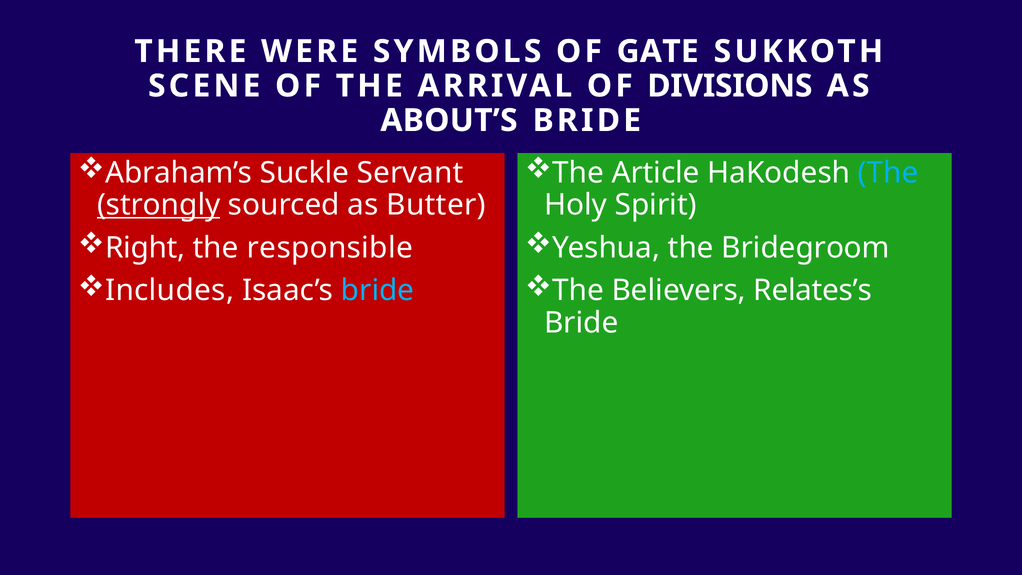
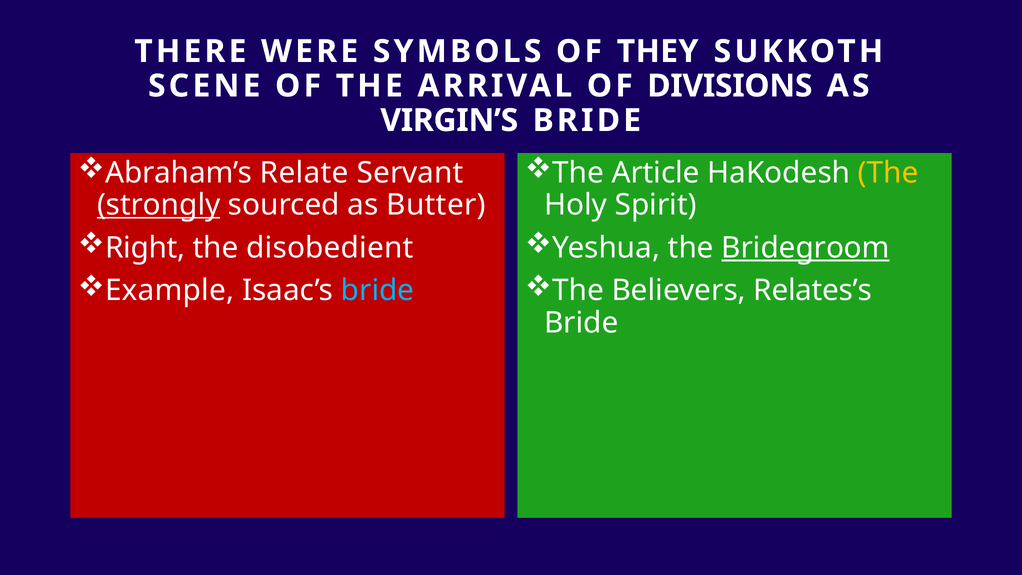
GATE: GATE -> THEY
ABOUT’S: ABOUT’S -> VIRGIN’S
Suckle: Suckle -> Relate
The at (888, 173) colour: light blue -> yellow
responsible: responsible -> disobedient
Bridegroom underline: none -> present
Includes: Includes -> Example
